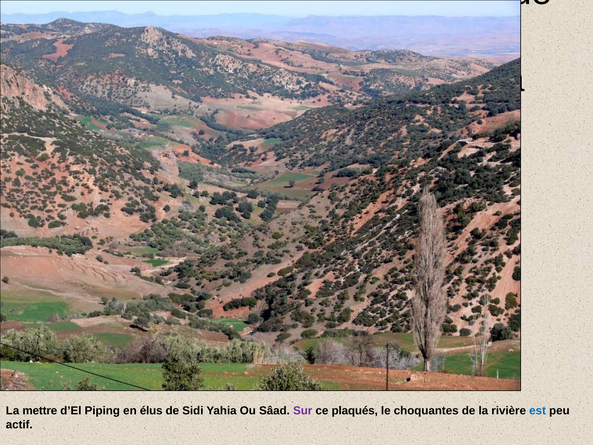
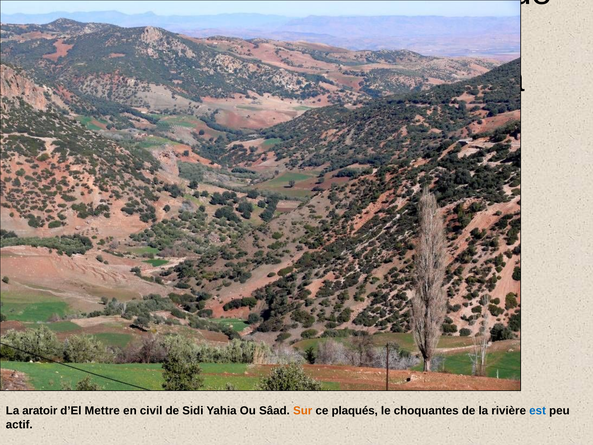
mettre: mettre -> aratoir
Piping: Piping -> Mettre
élus: élus -> civil
Sur at (303, 410) colour: purple -> orange
